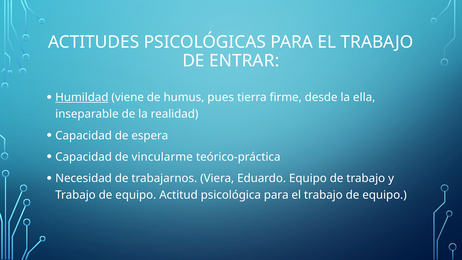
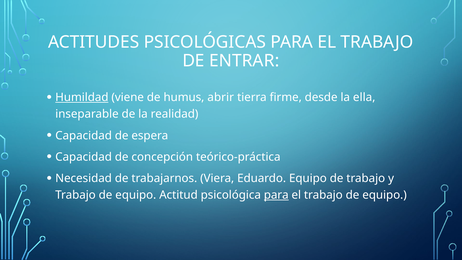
pues: pues -> abrir
vincularme: vincularme -> concepción
para at (276, 195) underline: none -> present
